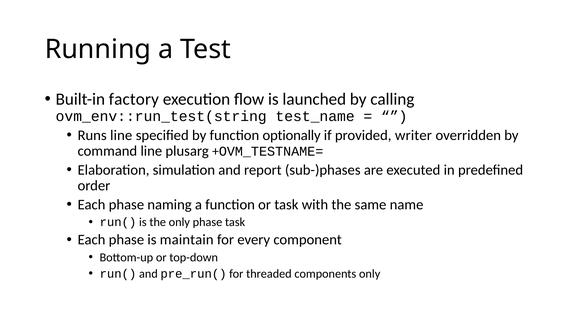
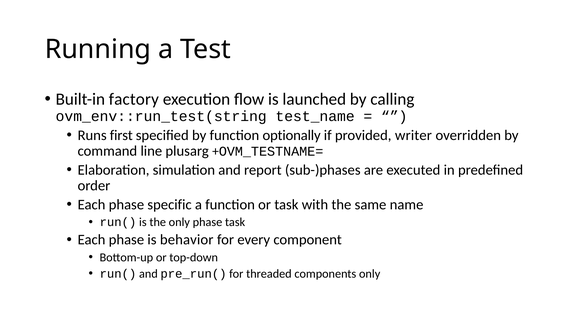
Runs line: line -> first
naming: naming -> specific
maintain: maintain -> behavior
